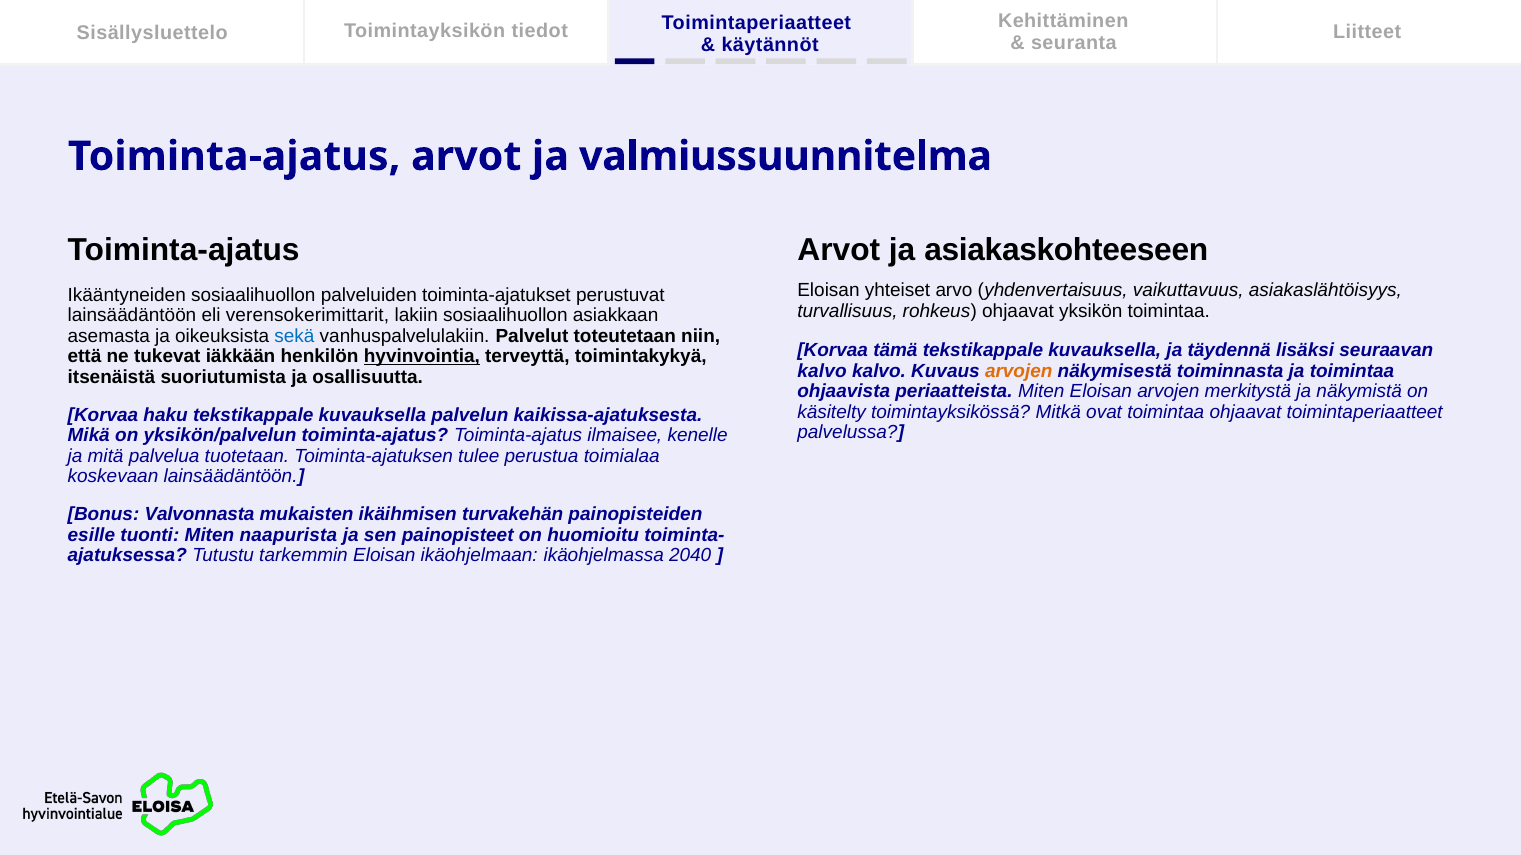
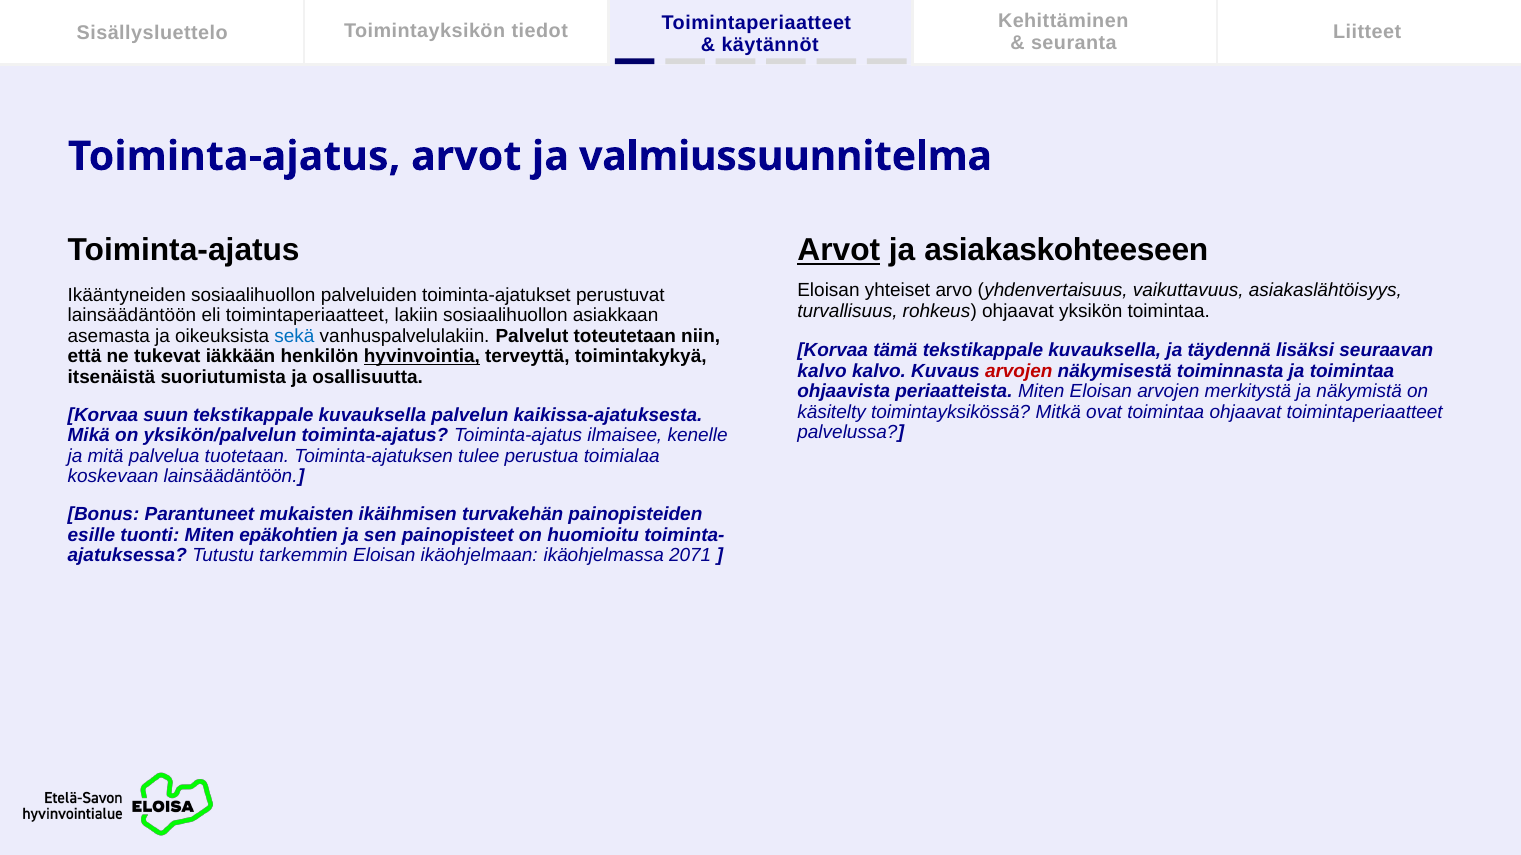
Arvot at (839, 250) underline: none -> present
eli verensokerimittarit: verensokerimittarit -> toimintaperiaatteet
arvojen at (1019, 371) colour: orange -> red
haku: haku -> suun
Valvonnasta: Valvonnasta -> Parantuneet
naapurista: naapurista -> epäkohtien
2040: 2040 -> 2071
